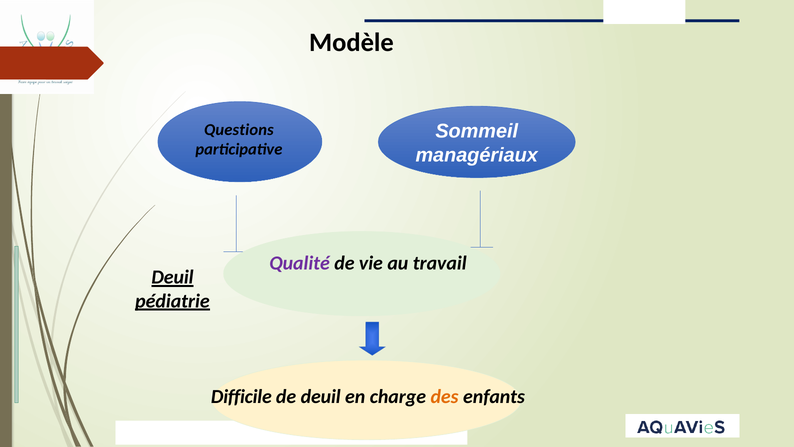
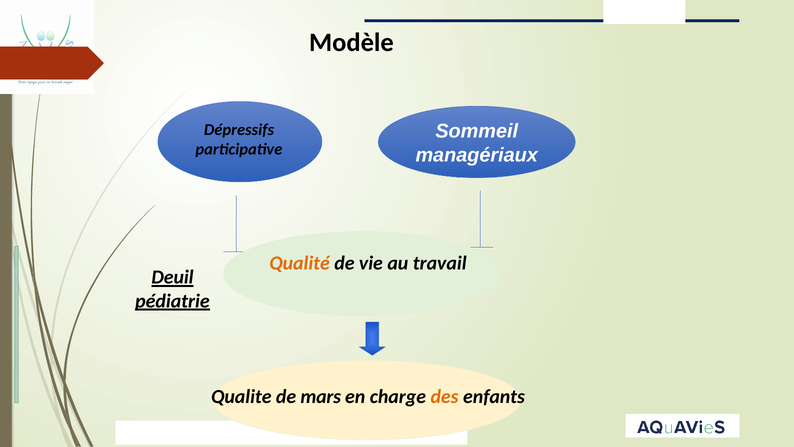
Questions: Questions -> Dépressifs
Qualité colour: purple -> orange
Difficile: Difficile -> Qualite
de deuil: deuil -> mars
